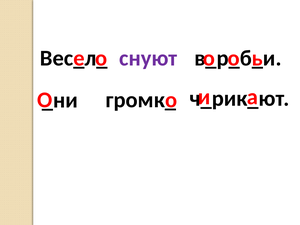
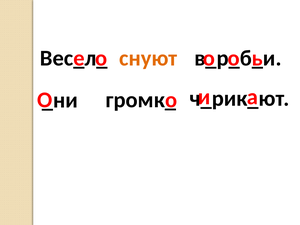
снуют colour: purple -> orange
